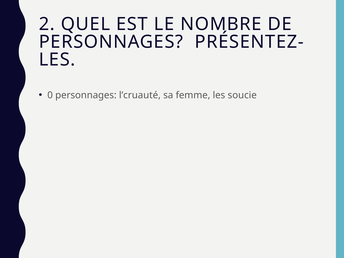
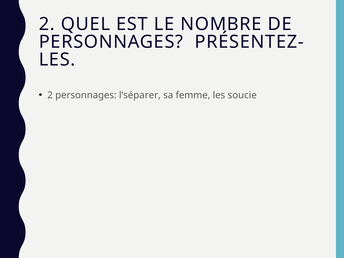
0 at (50, 95): 0 -> 2
l’cruauté: l’cruauté -> l’séparer
